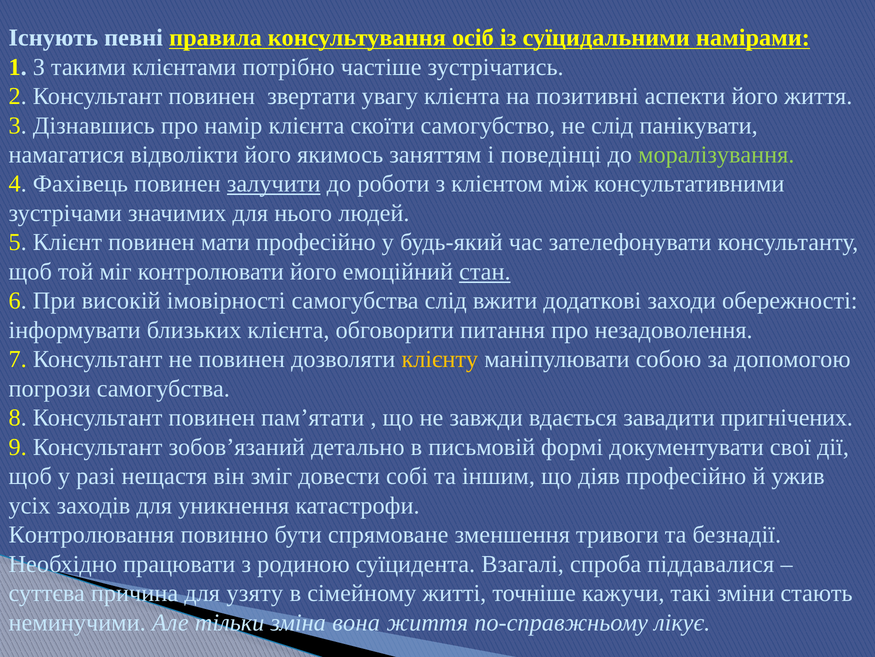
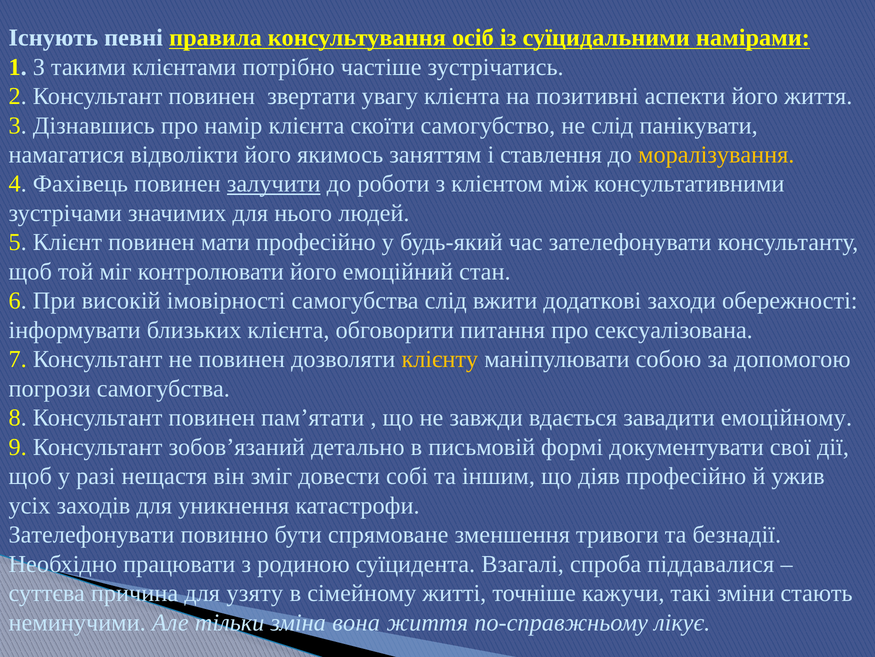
поведінці: поведінці -> ставлення
моралізування colour: light green -> yellow
стан underline: present -> none
незадоволення: незадоволення -> сексуалізована
пригнічених: пригнічених -> емоційному
Контролювання at (92, 534): Контролювання -> Зателефонувати
